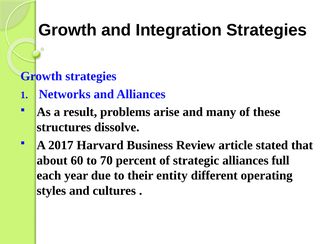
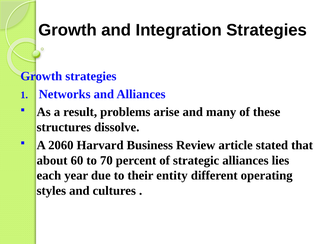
2017: 2017 -> 2060
full: full -> lies
